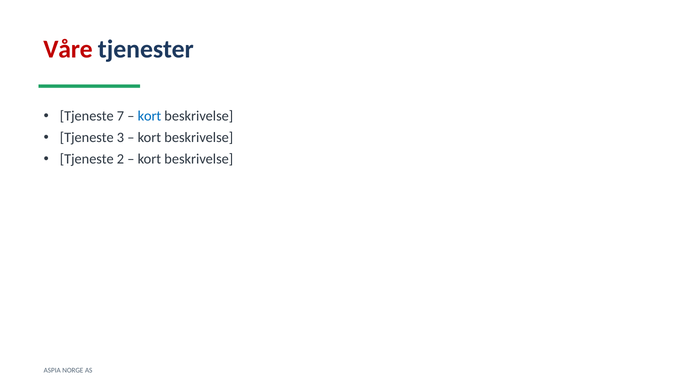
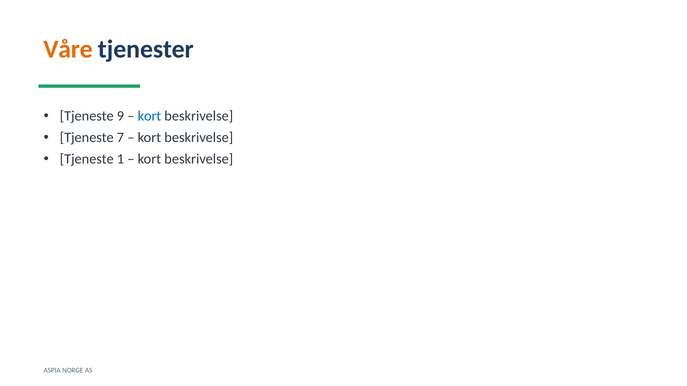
Våre colour: red -> orange
7: 7 -> 9
3: 3 -> 7
2: 2 -> 1
